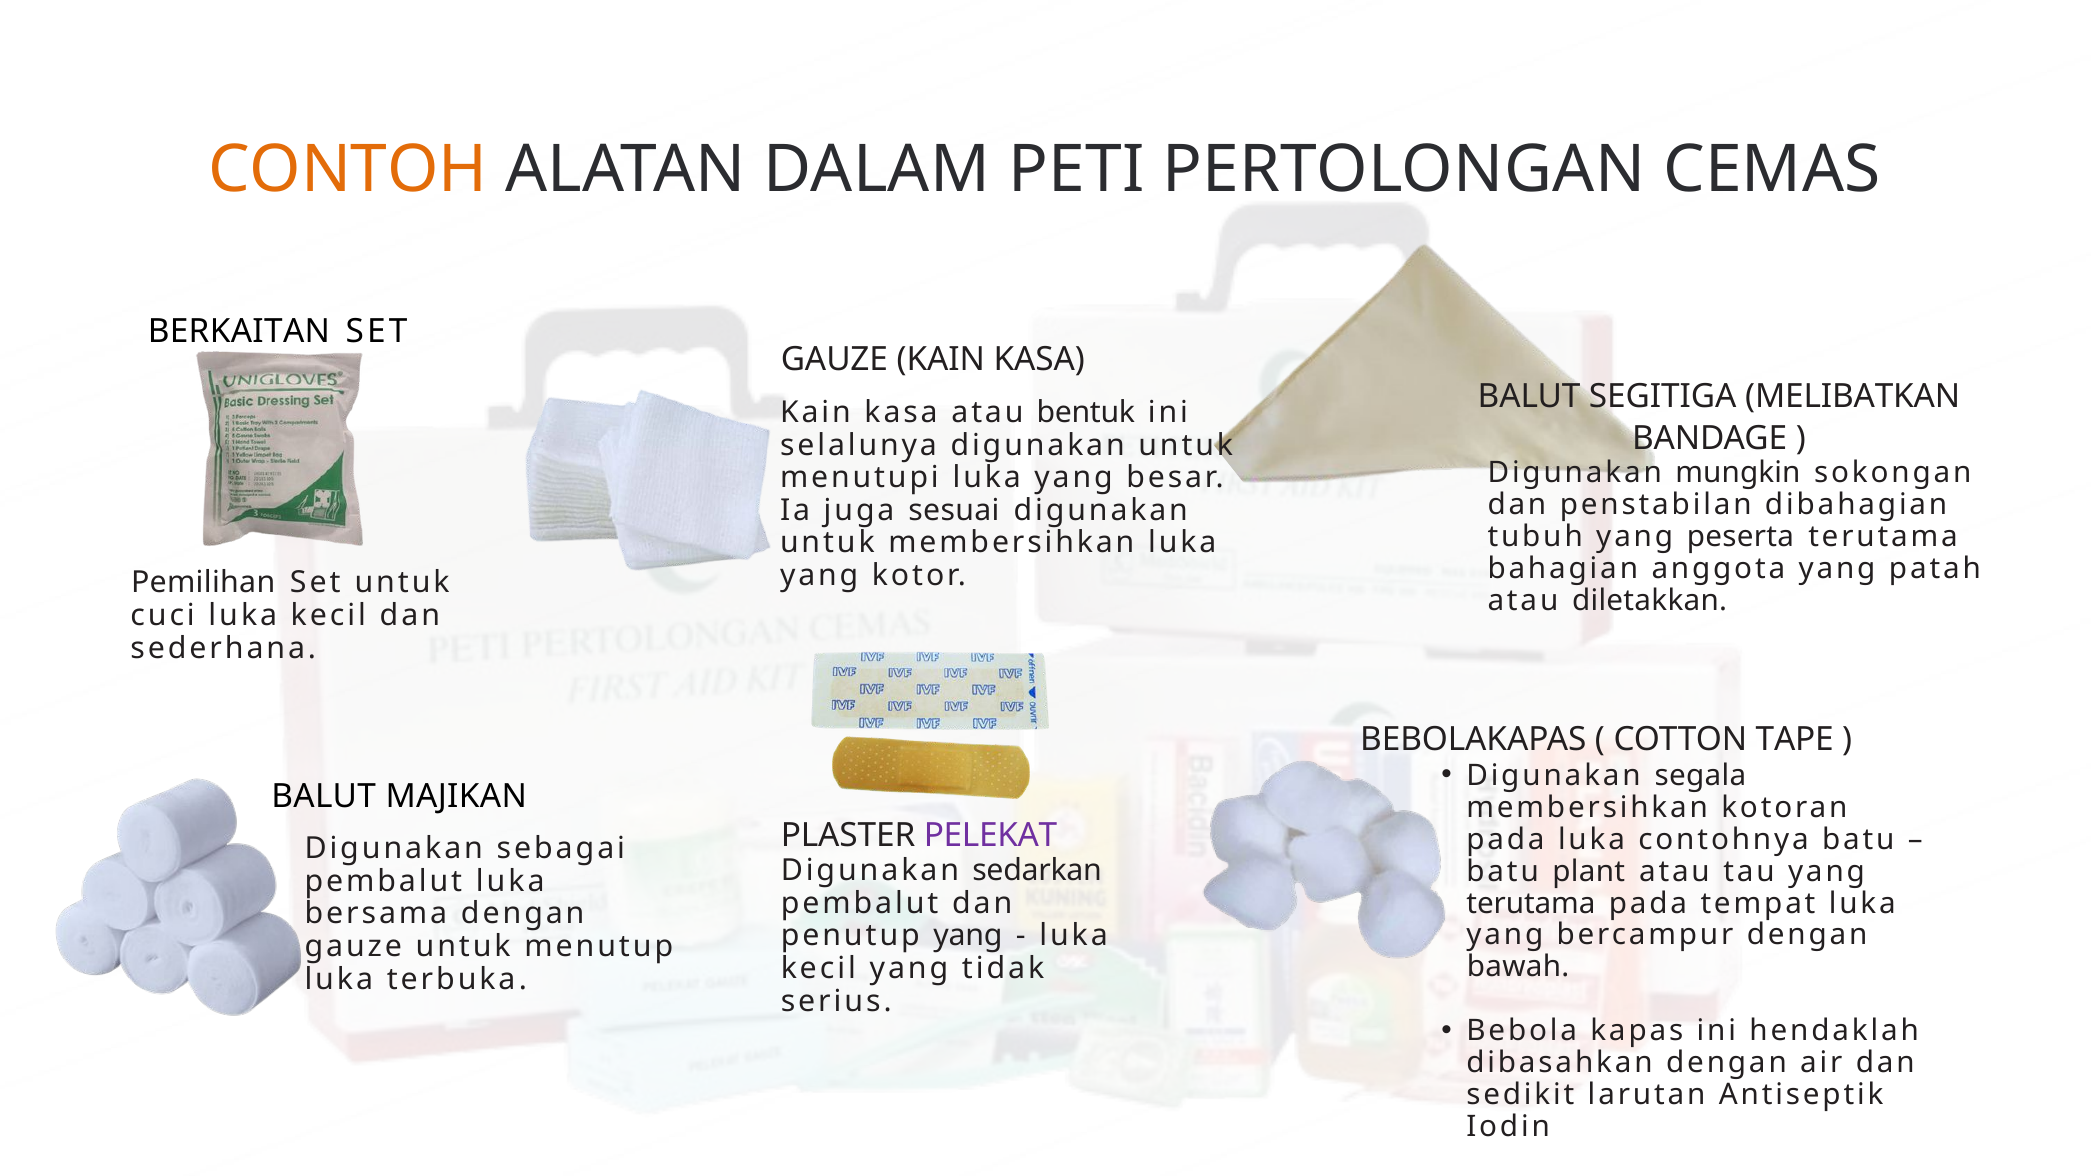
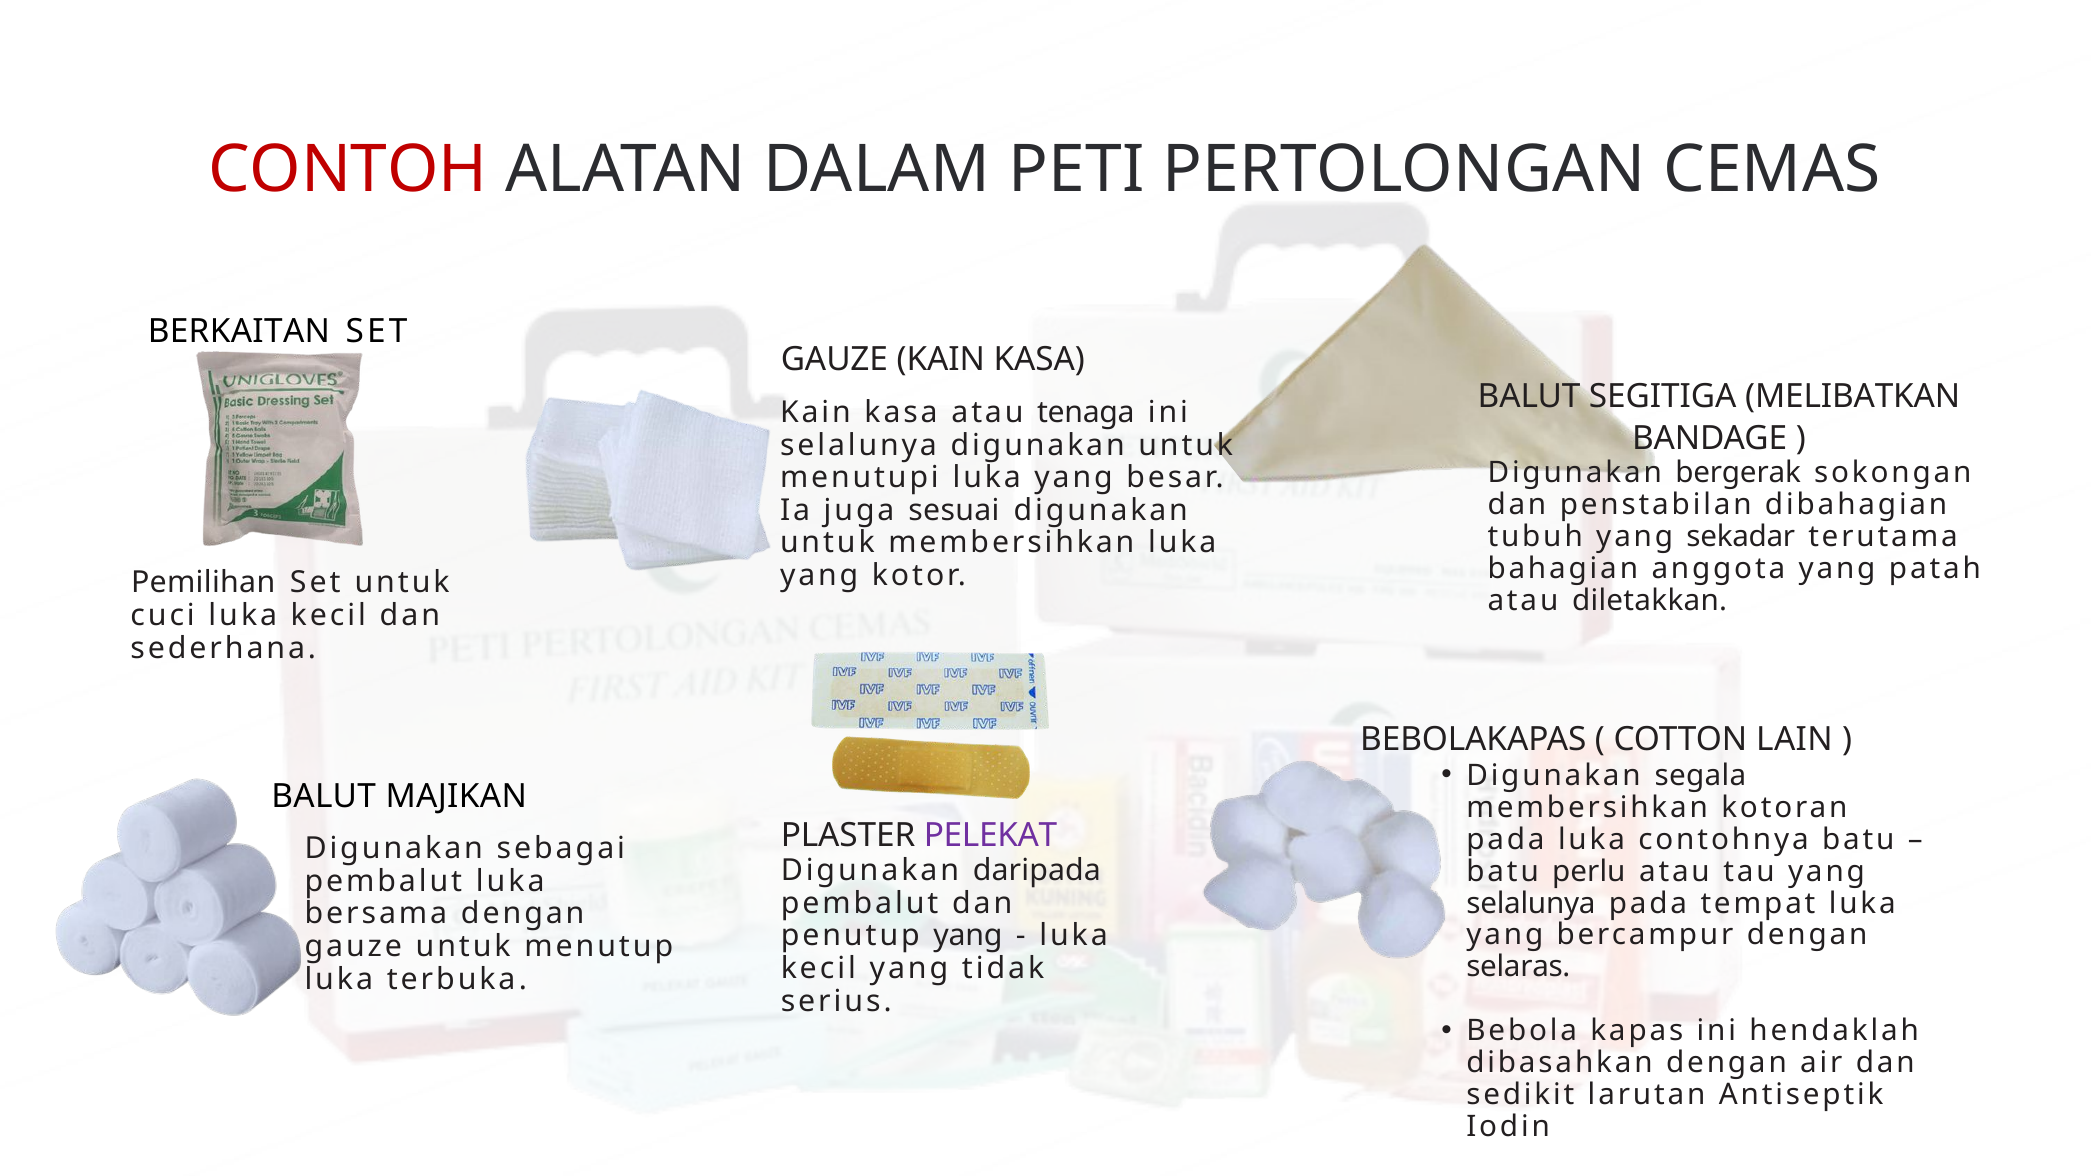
CONTOH colour: orange -> red
bentuk: bentuk -> tenaga
mungkin: mungkin -> bergerak
peserta: peserta -> sekadar
TAPE: TAPE -> LAIN
sedarkan: sedarkan -> daripada
plant: plant -> perlu
terutama at (1531, 903): terutama -> selalunya
bawah: bawah -> selaras
